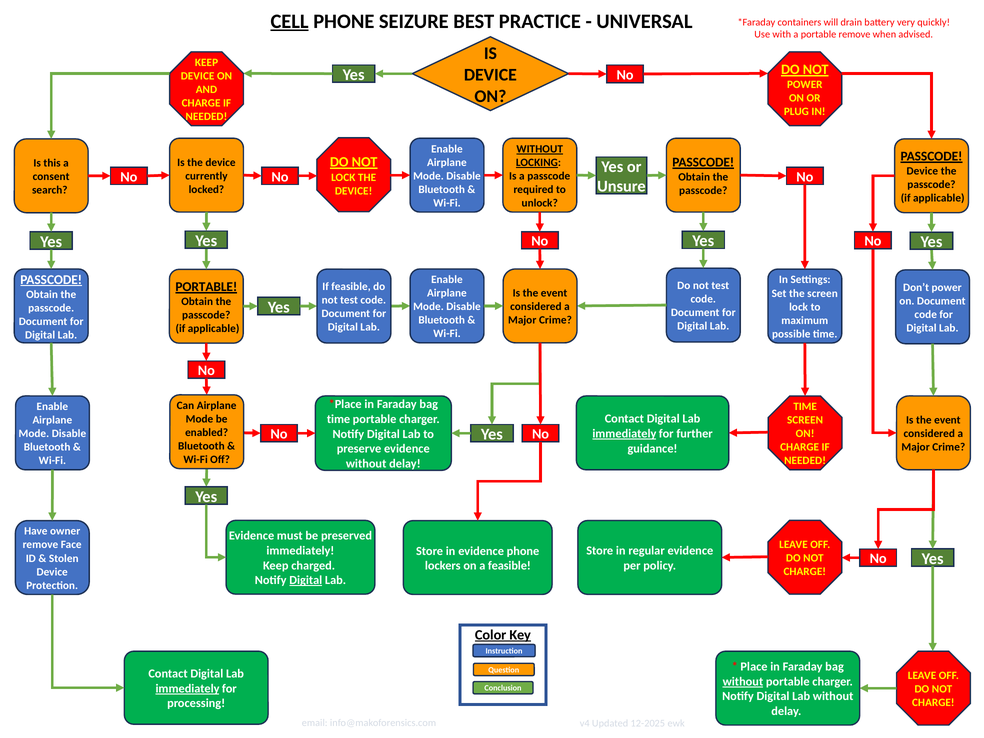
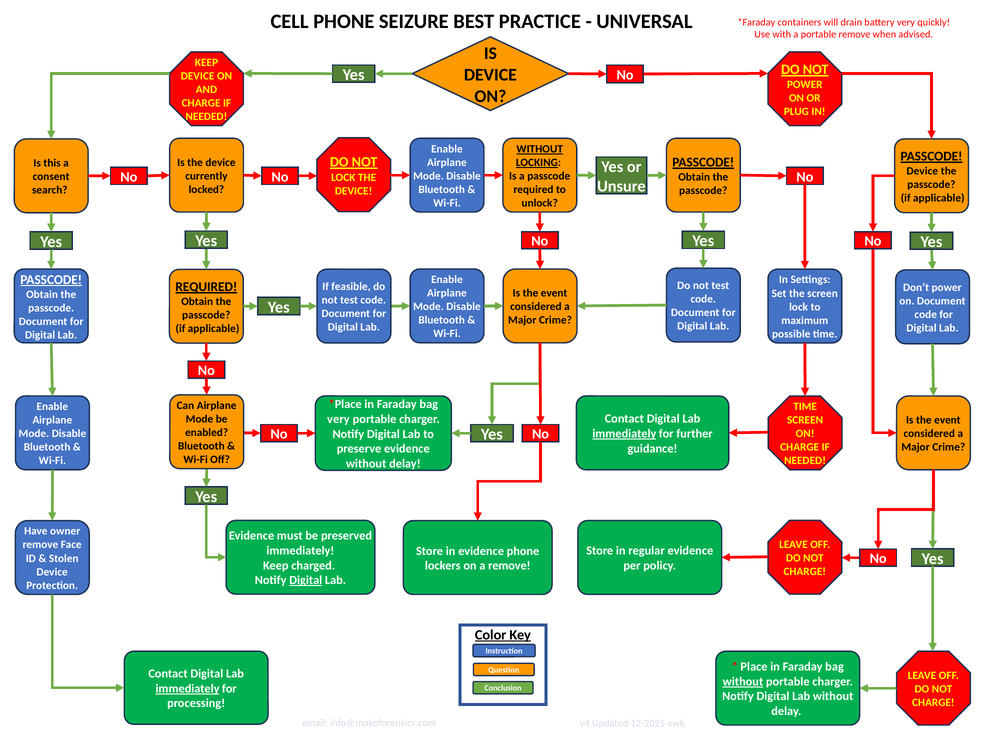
CELL underline: present -> none
PORTABLE at (206, 287): PORTABLE -> REQUIRED
time at (339, 419): time -> very
a feasible: feasible -> remove
